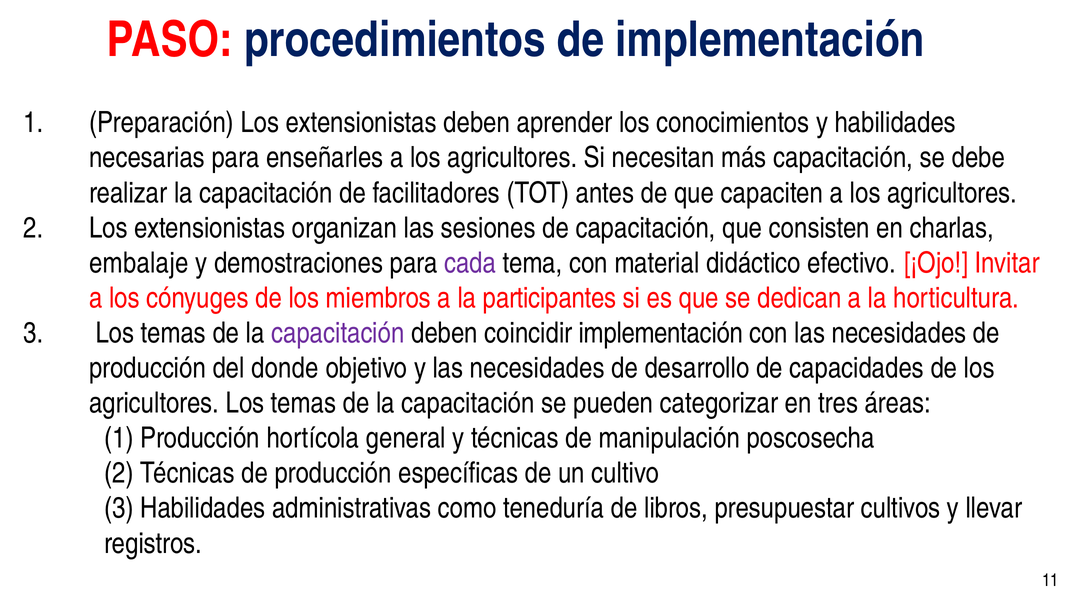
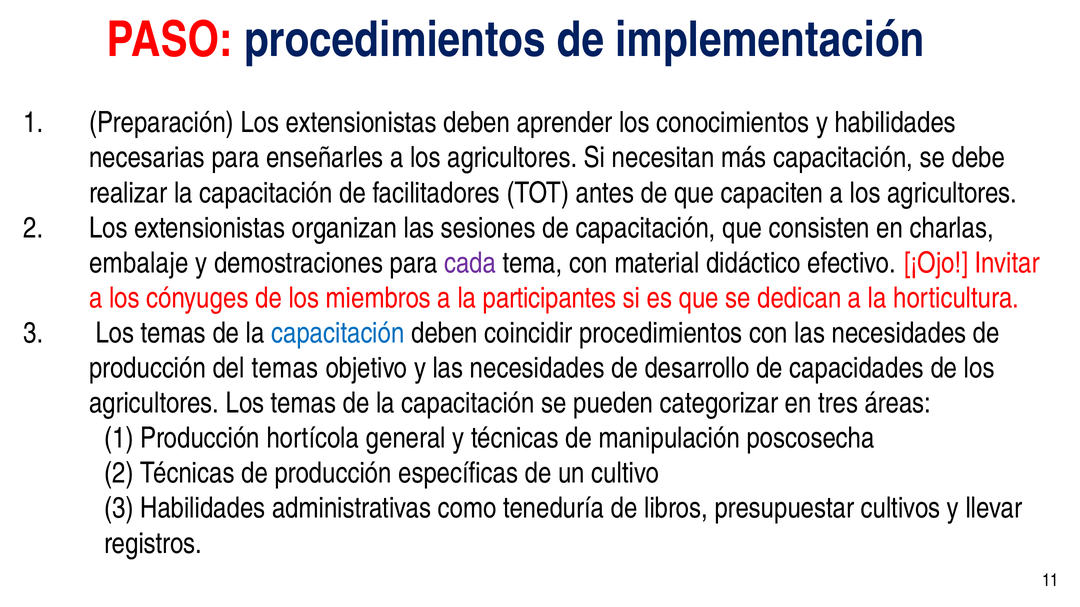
capacitación at (338, 333) colour: purple -> blue
coincidir implementación: implementación -> procedimientos
del donde: donde -> temas
